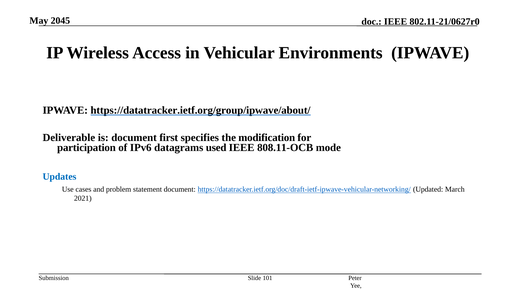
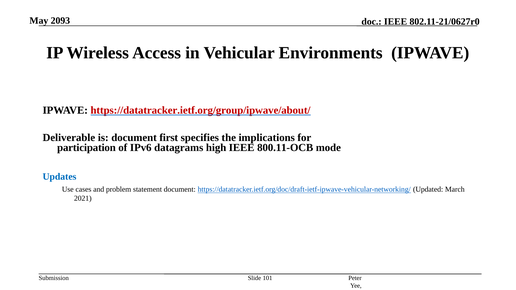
2045: 2045 -> 2093
https://datatracker.ietf.org/group/ipwave/about/ colour: black -> red
modification: modification -> implications
used: used -> high
808.11-OCB: 808.11-OCB -> 800.11-OCB
